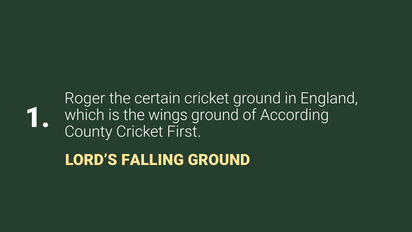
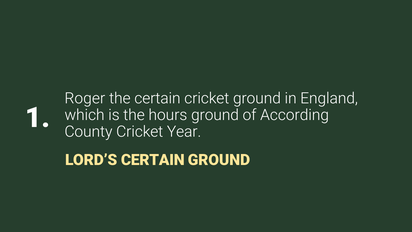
wings: wings -> hours
First: First -> Year
LORD’S FALLING: FALLING -> CERTAIN
